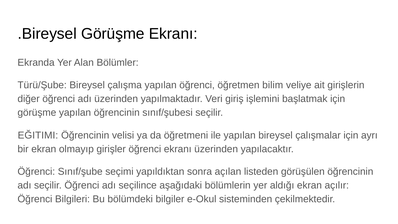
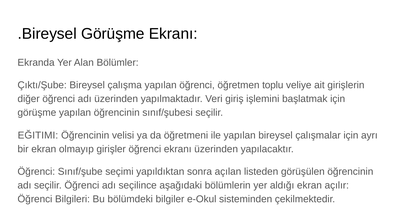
Türü/Şube: Türü/Şube -> Çıktı/Şube
bilim: bilim -> toplu
